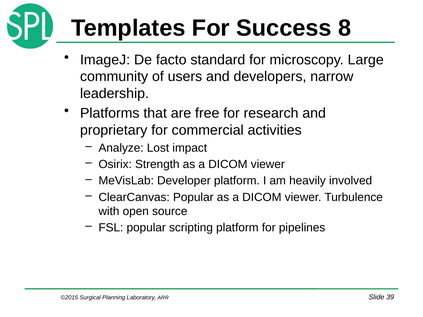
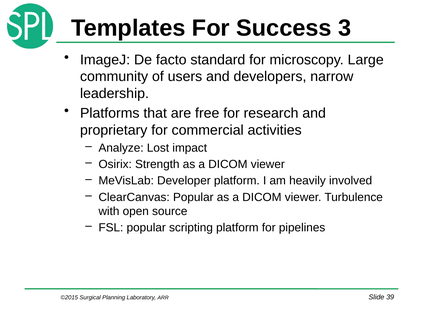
8: 8 -> 3
